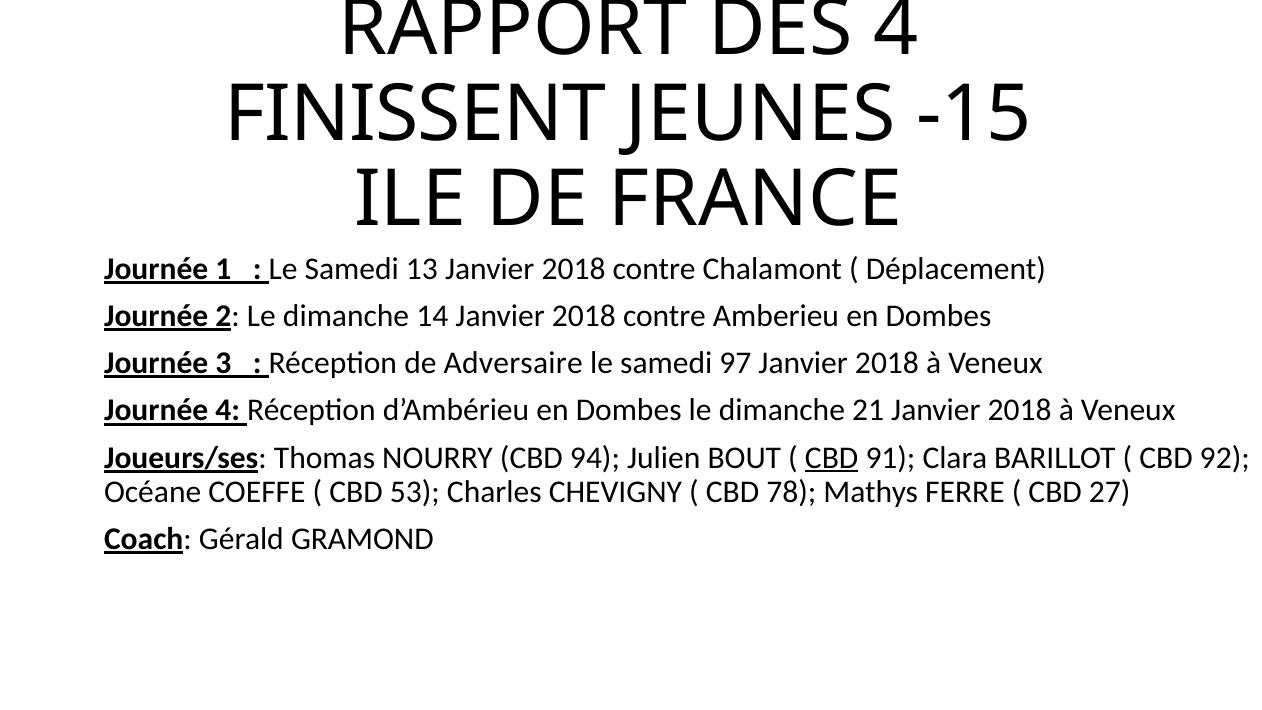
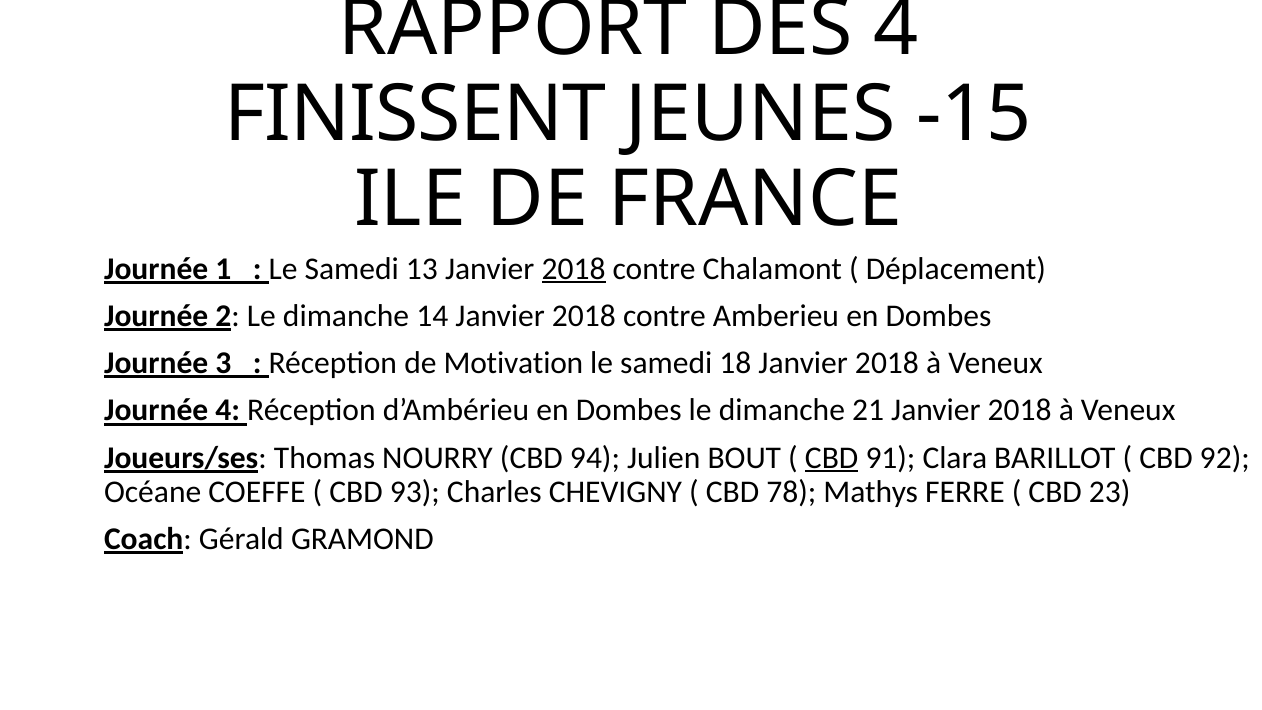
2018 at (574, 269) underline: none -> present
Adversaire: Adversaire -> Motivation
97: 97 -> 18
53: 53 -> 93
27: 27 -> 23
